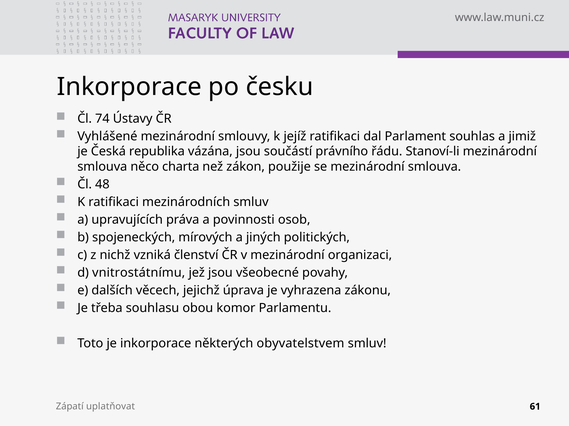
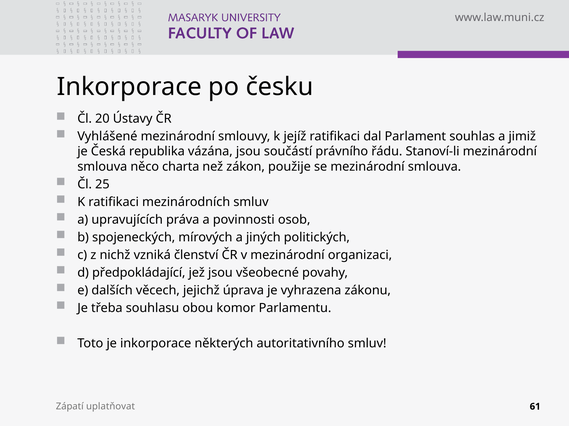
74: 74 -> 20
48: 48 -> 25
vnitrostátnímu: vnitrostátnímu -> předpokládající
obyvatelstvem: obyvatelstvem -> autoritativního
